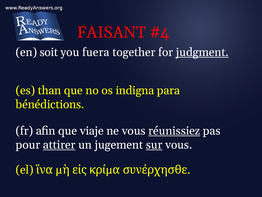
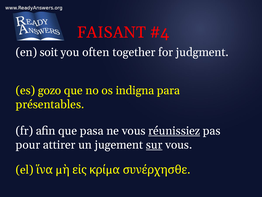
fuera: fuera -> often
judgment underline: present -> none
than: than -> gozo
bénédictions: bénédictions -> présentables
viaje: viaje -> pasa
attirer underline: present -> none
